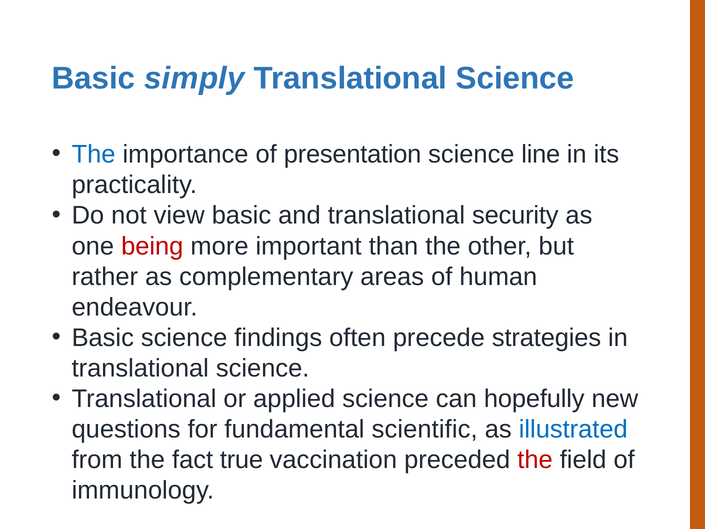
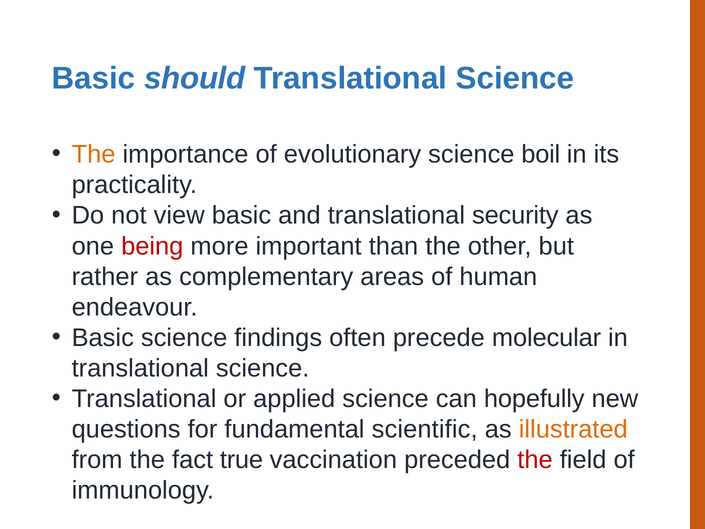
simply: simply -> should
The at (94, 154) colour: blue -> orange
presentation: presentation -> evolutionary
line: line -> boil
strategies: strategies -> molecular
illustrated colour: blue -> orange
